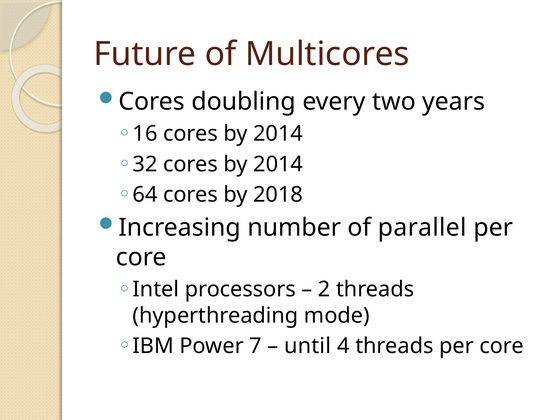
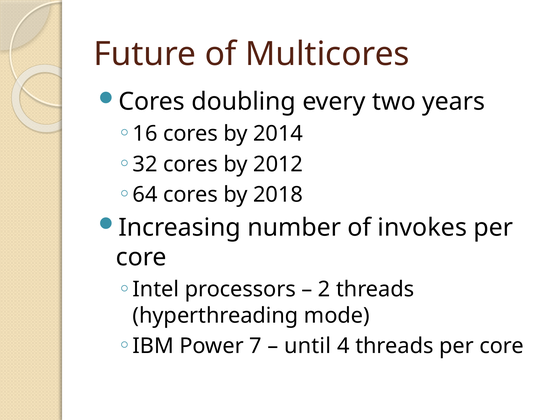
32 cores by 2014: 2014 -> 2012
parallel: parallel -> invokes
